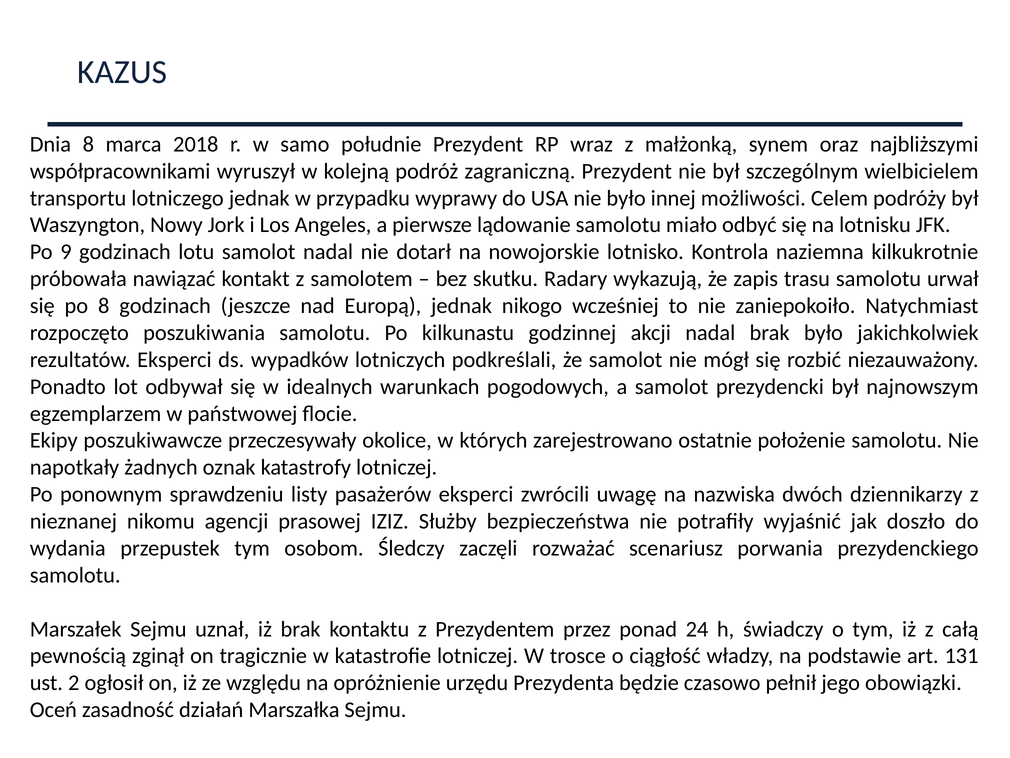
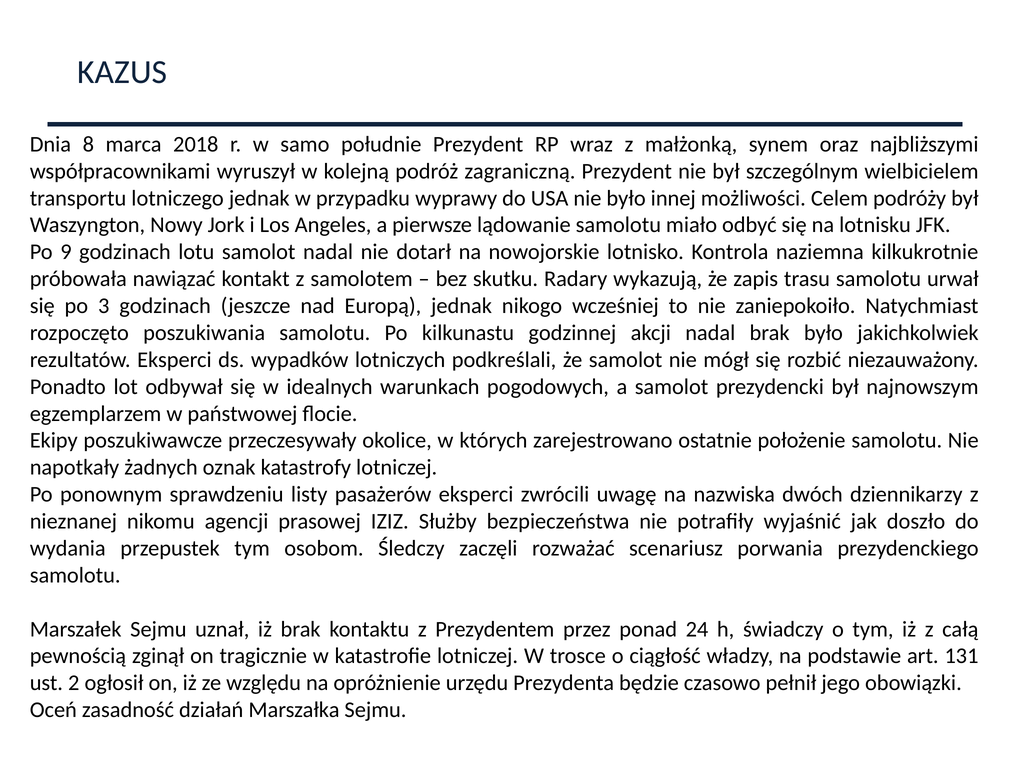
po 8: 8 -> 3
